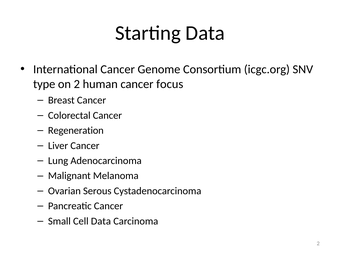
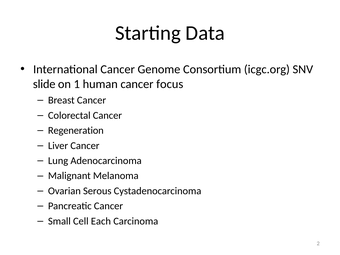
type: type -> slide
on 2: 2 -> 1
Cell Data: Data -> Each
